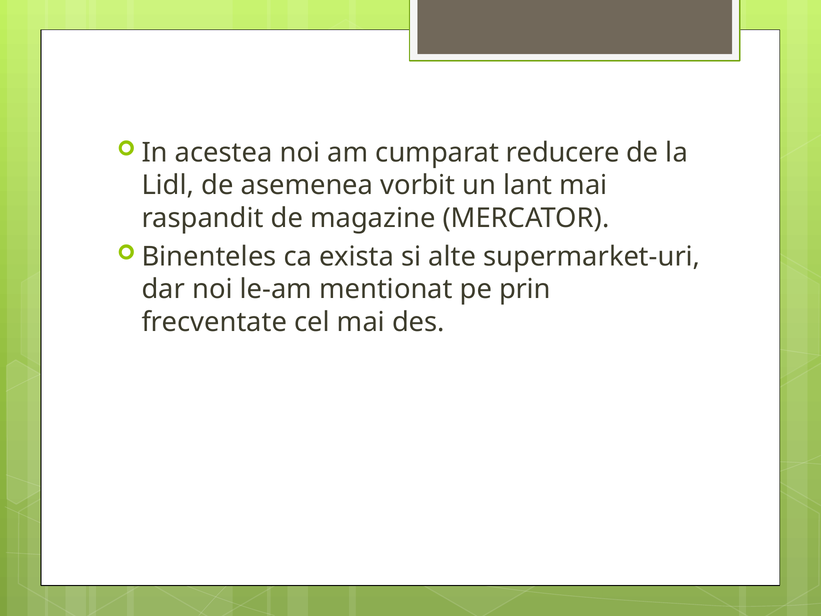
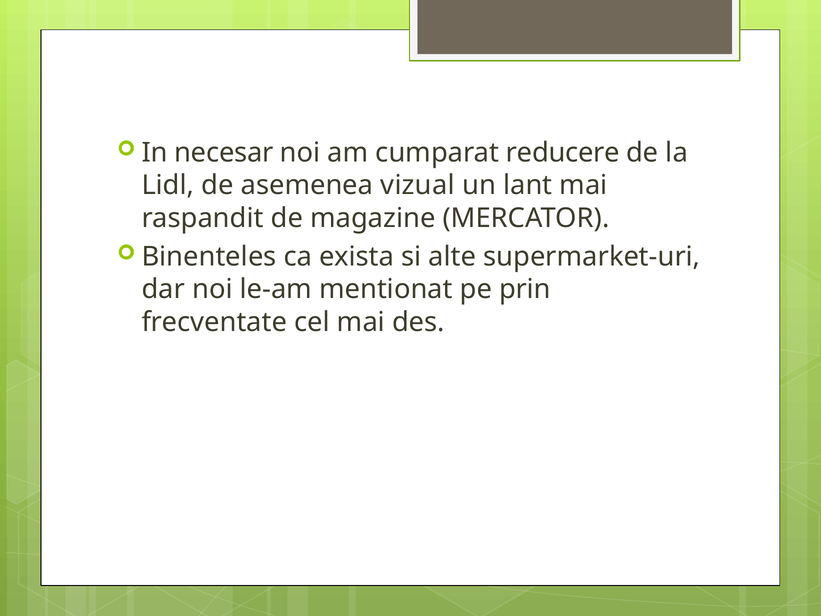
acestea: acestea -> necesar
vorbit: vorbit -> vizual
